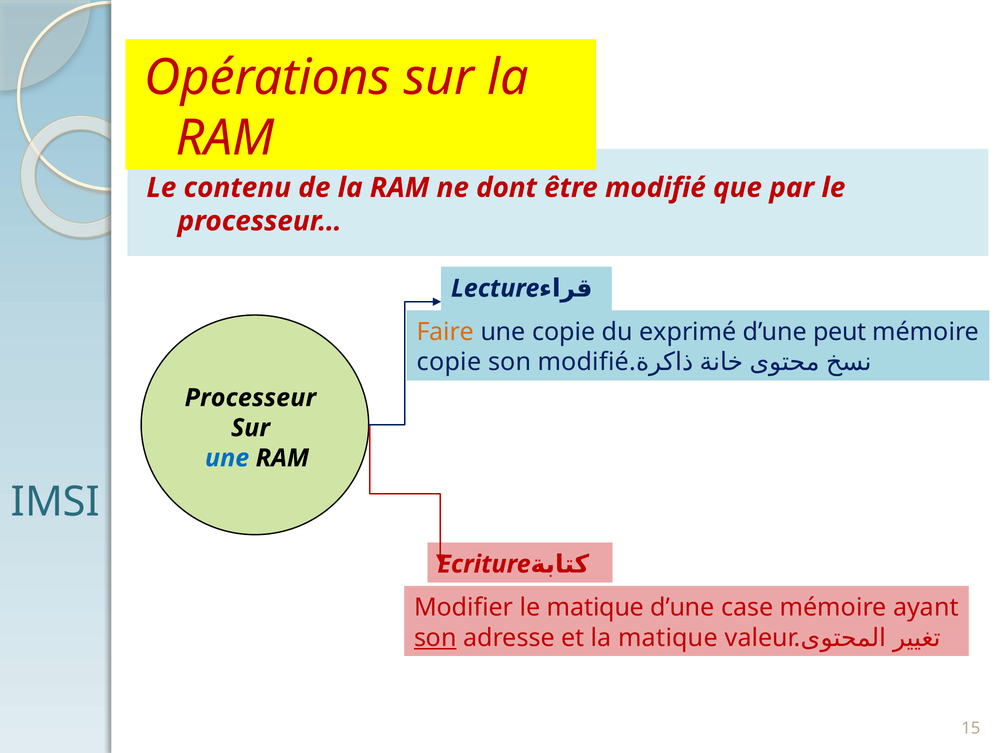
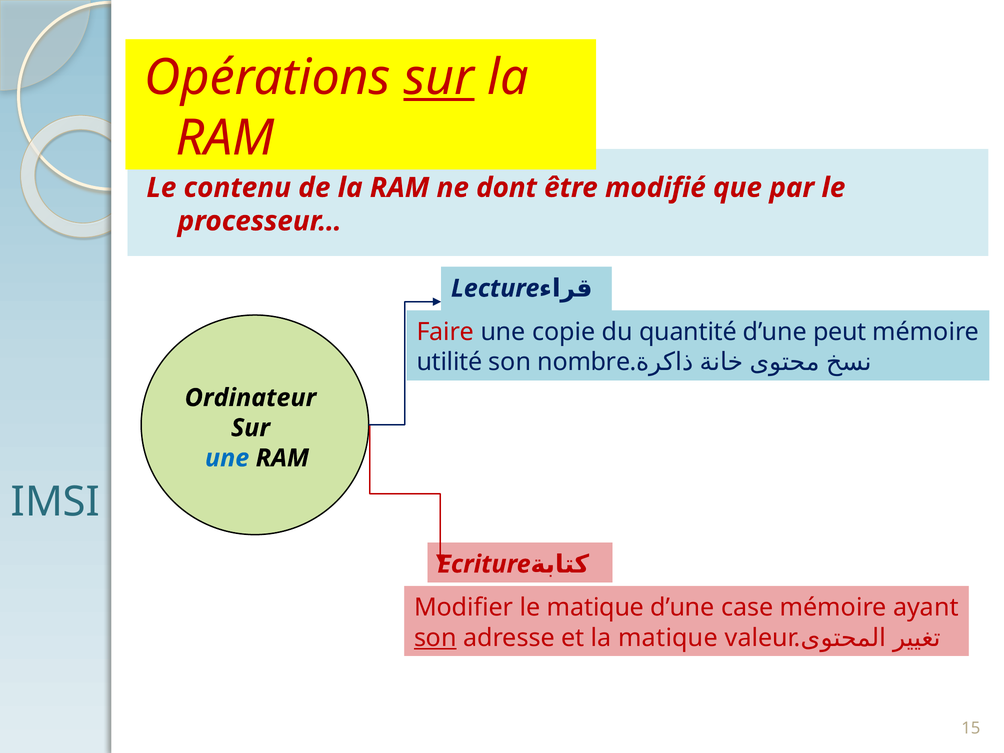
sur at (439, 78) underline: none -> present
Faire colour: orange -> red
exprimé: exprimé -> quantité
copie at (449, 362): copie -> utilité
son modifié: modifié -> nombre
Processeur: Processeur -> Ordinateur
